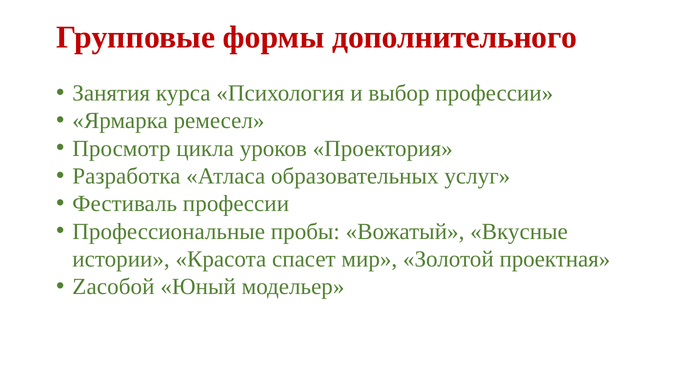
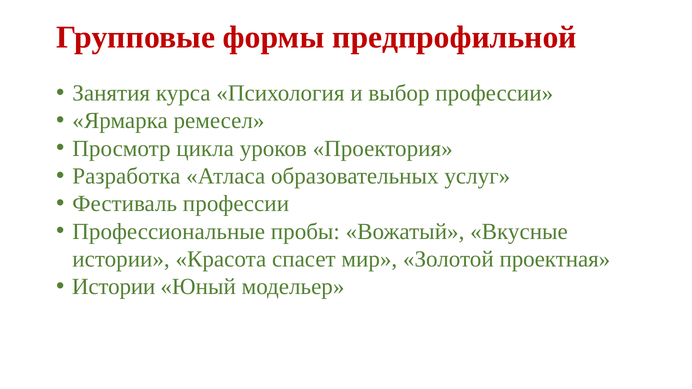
дополнительного: дополнительного -> предпрофильной
Zасобой at (113, 287): Zасобой -> Истории
